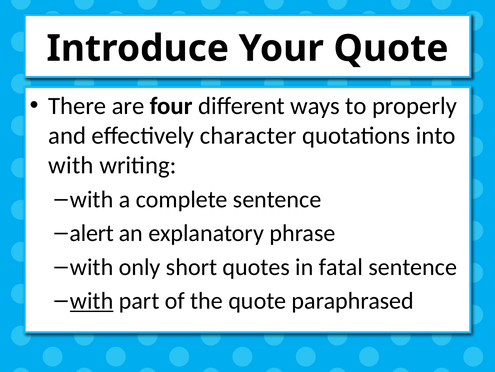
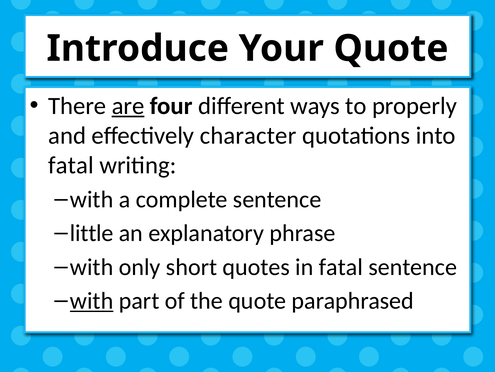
are underline: none -> present
with at (71, 165): with -> fatal
alert: alert -> little
